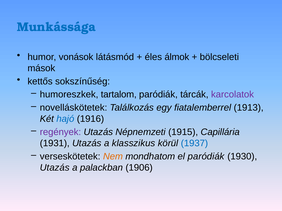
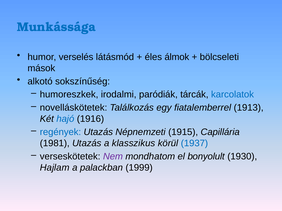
vonások: vonások -> verselés
kettős: kettős -> alkotó
tartalom: tartalom -> irodalmi
karcolatok colour: purple -> blue
regények colour: purple -> blue
1931: 1931 -> 1981
Nem colour: orange -> purple
el paródiák: paródiák -> bonyolult
Utazás at (55, 168): Utazás -> Hajlam
1906: 1906 -> 1999
